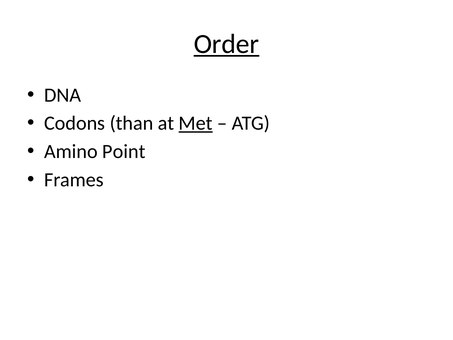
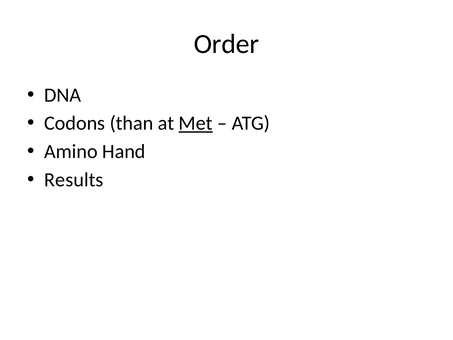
Order underline: present -> none
Point: Point -> Hand
Frames: Frames -> Results
